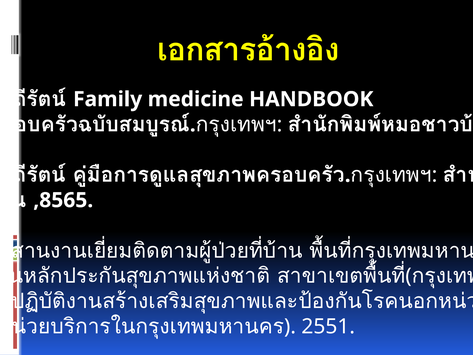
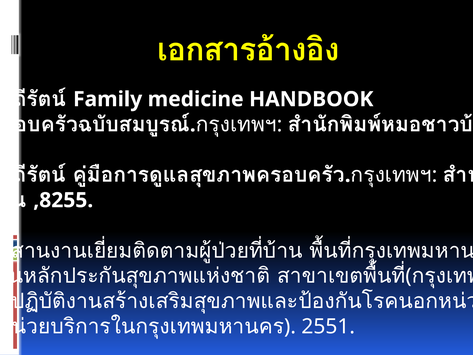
,8565: ,8565 -> ,8255
